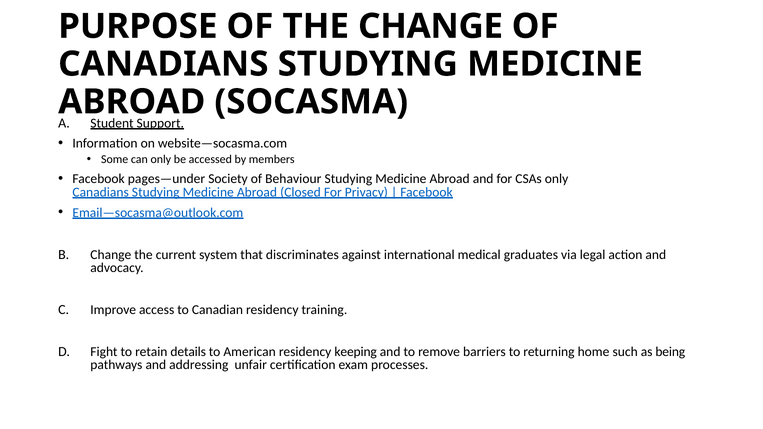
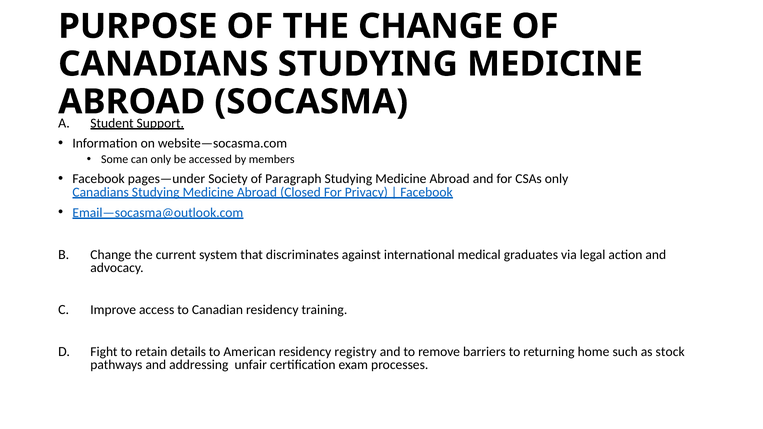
Behaviour: Behaviour -> Paragraph
keeping: keeping -> registry
being: being -> stock
